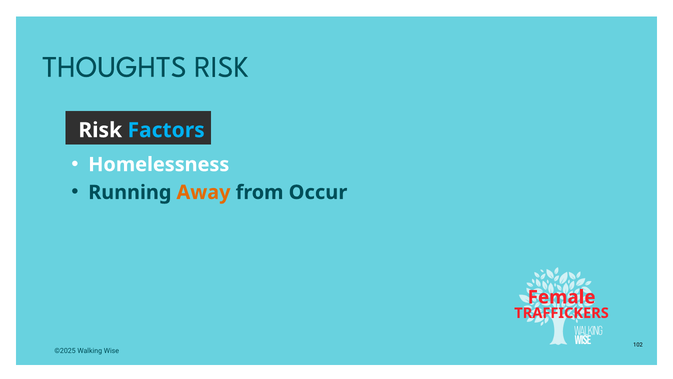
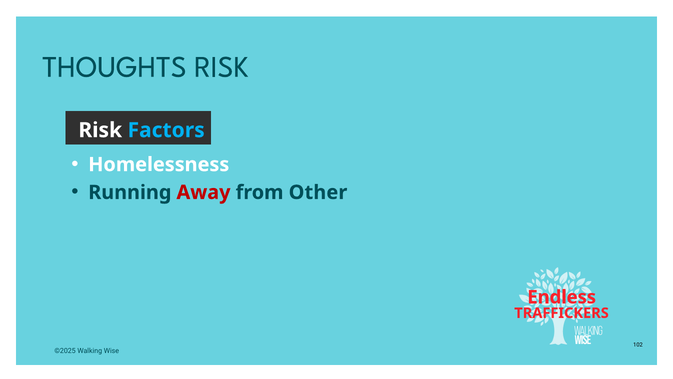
Away colour: orange -> red
Occur: Occur -> Other
Female: Female -> Endless
